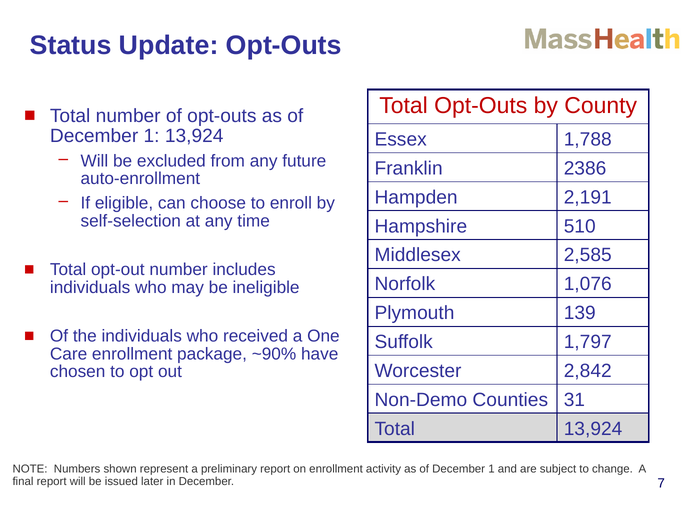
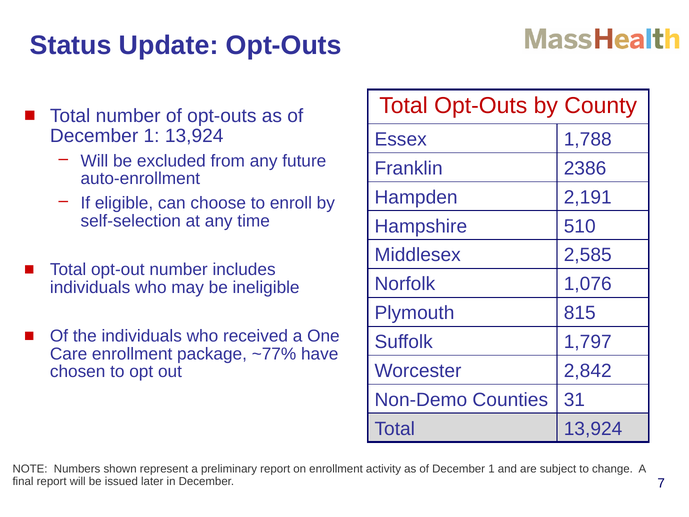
139: 139 -> 815
~90%: ~90% -> ~77%
